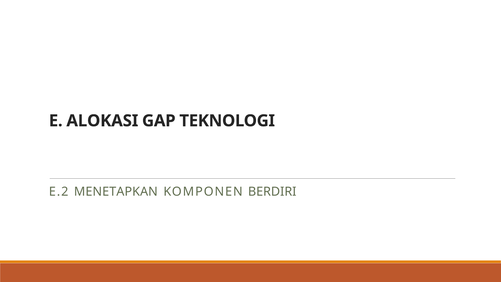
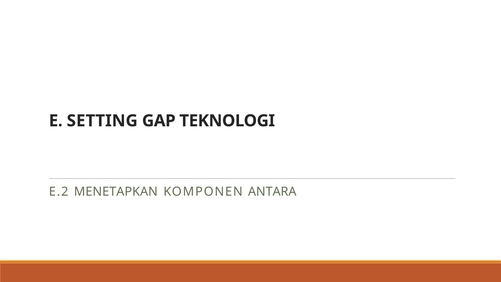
ALOKASI: ALOKASI -> SETTING
BERDIRI: BERDIRI -> ANTARA
